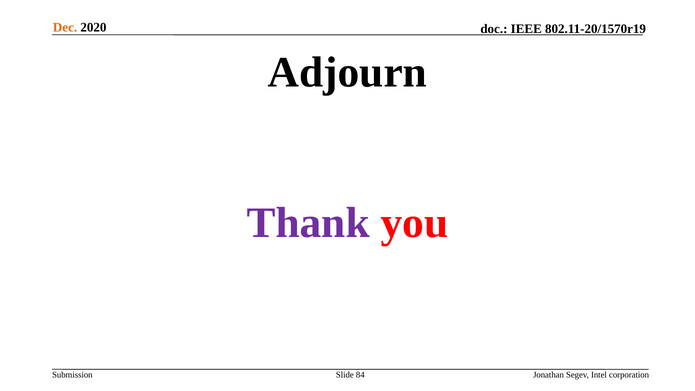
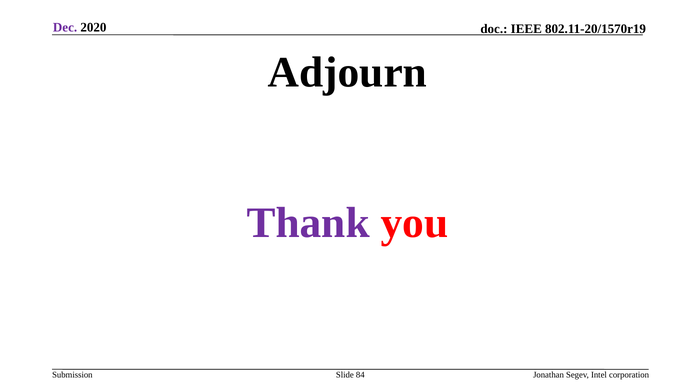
Dec colour: orange -> purple
